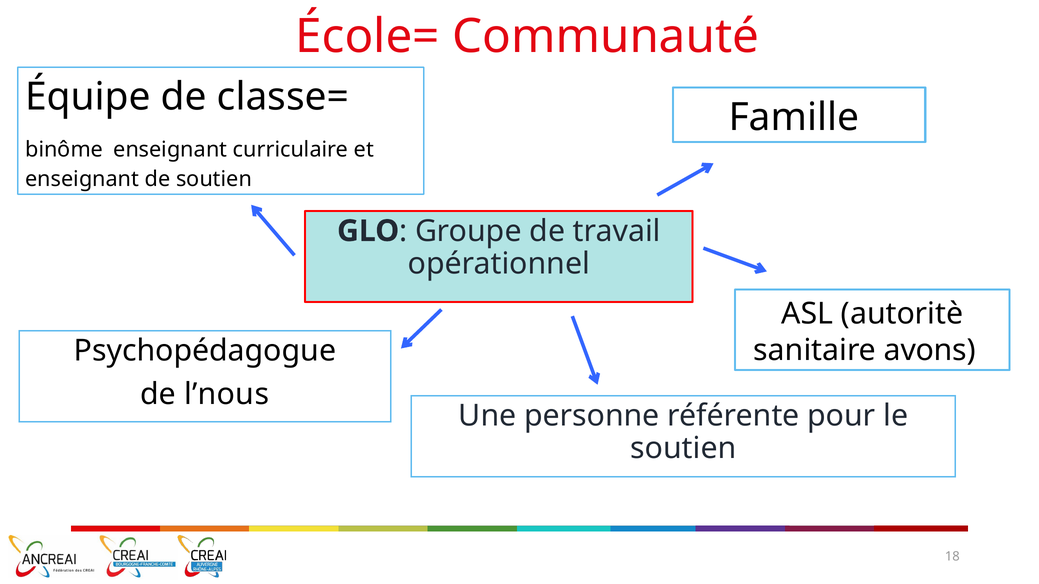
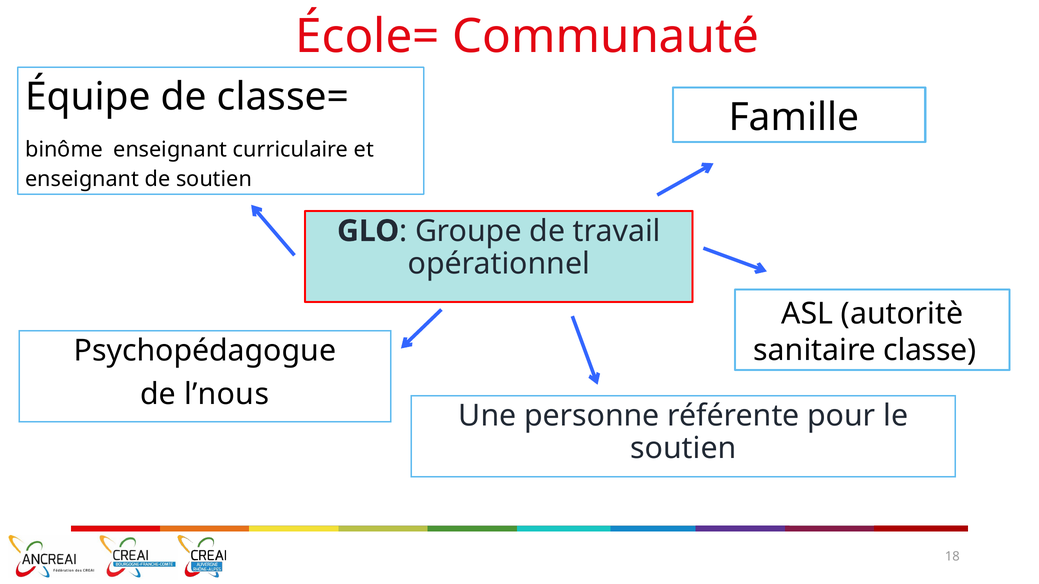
avons: avons -> classe
